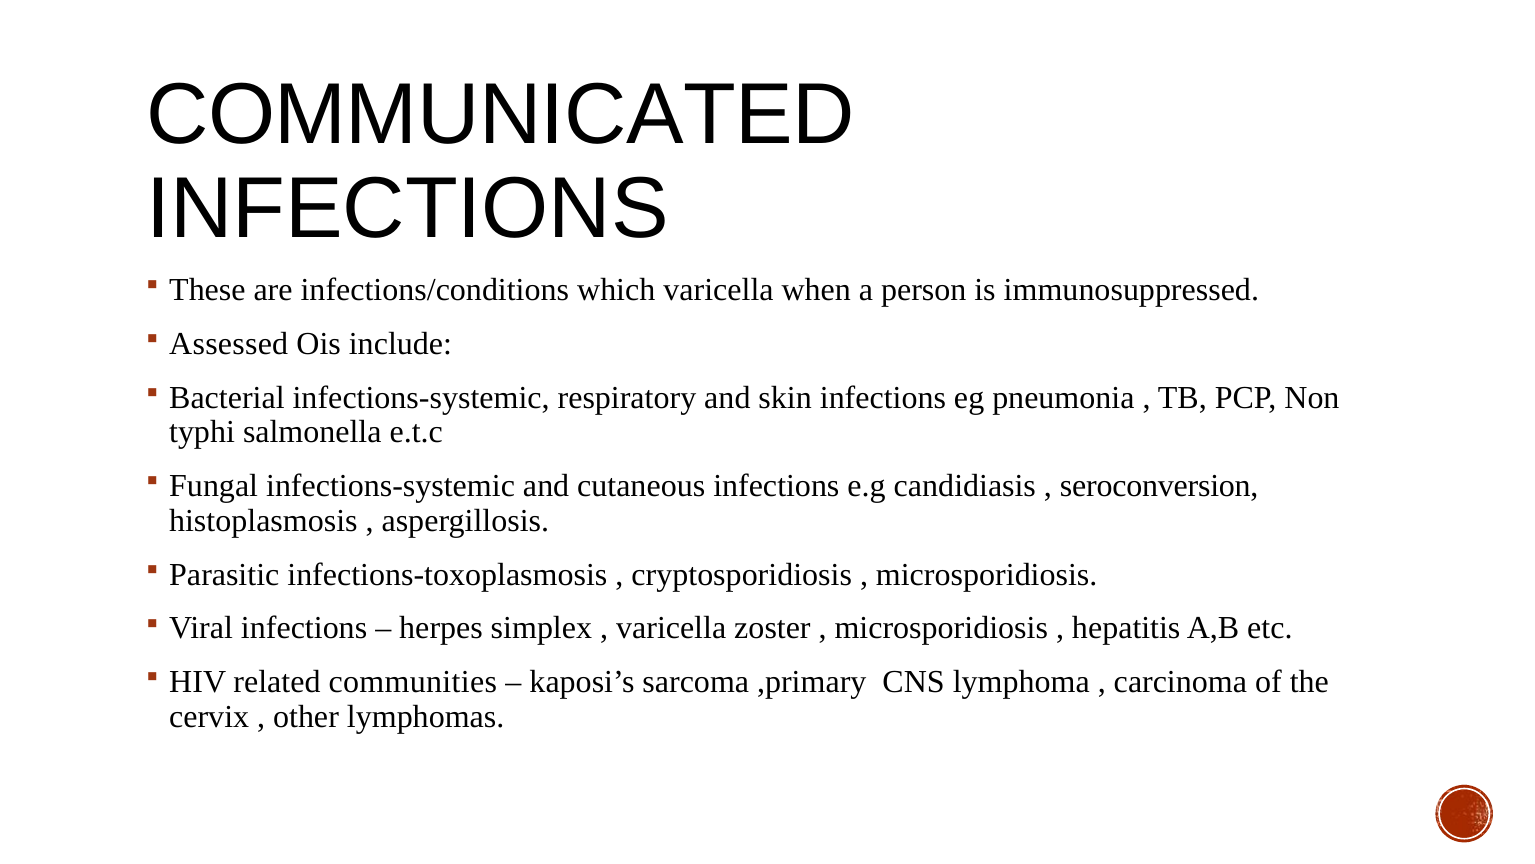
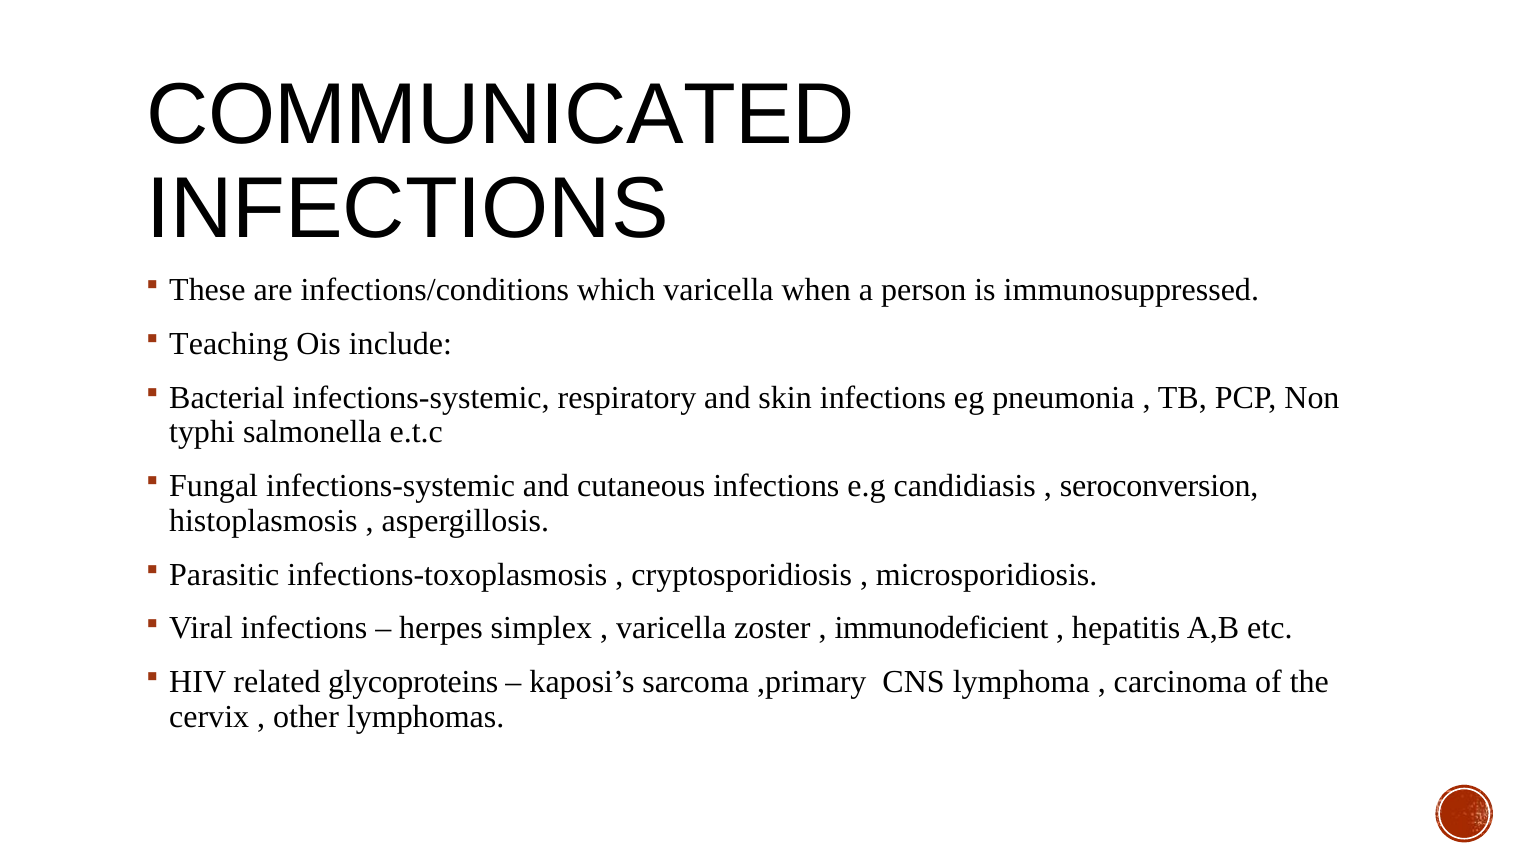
Assessed: Assessed -> Teaching
microsporidiosis at (941, 628): microsporidiosis -> immunodeficient
communities: communities -> glycoproteins
